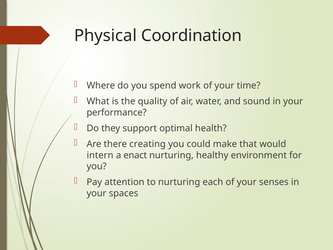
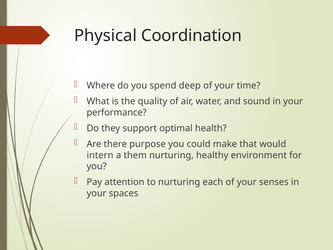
work: work -> deep
creating: creating -> purpose
enact: enact -> them
